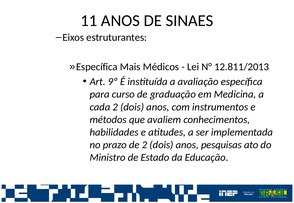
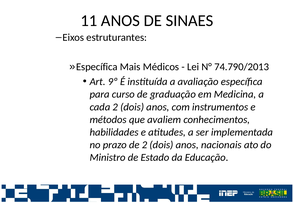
12.811/2013: 12.811/2013 -> 74.790/2013
pesquisas: pesquisas -> nacionais
